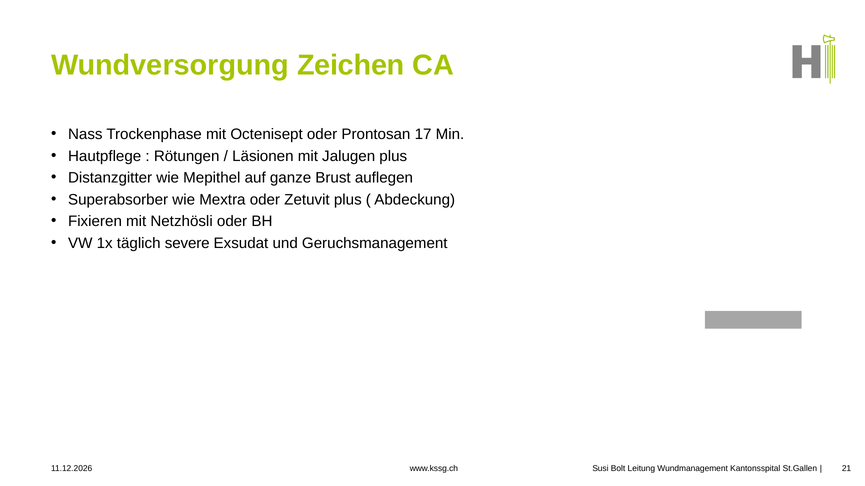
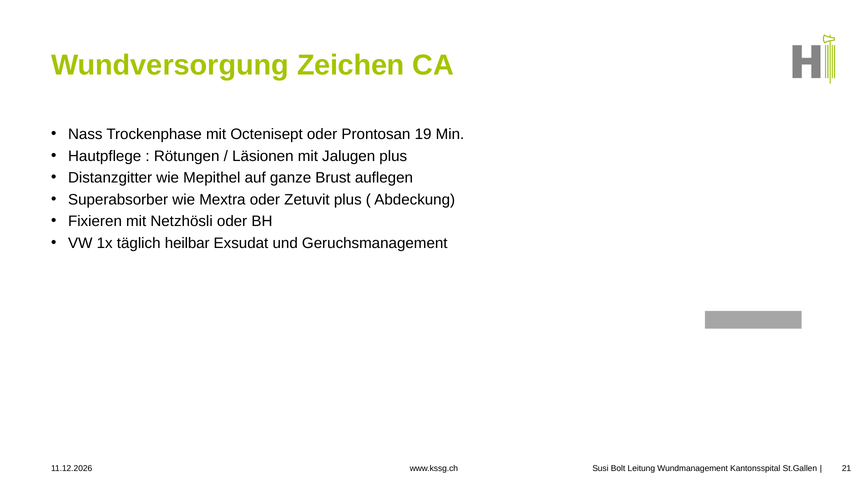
17: 17 -> 19
severe: severe -> heilbar
